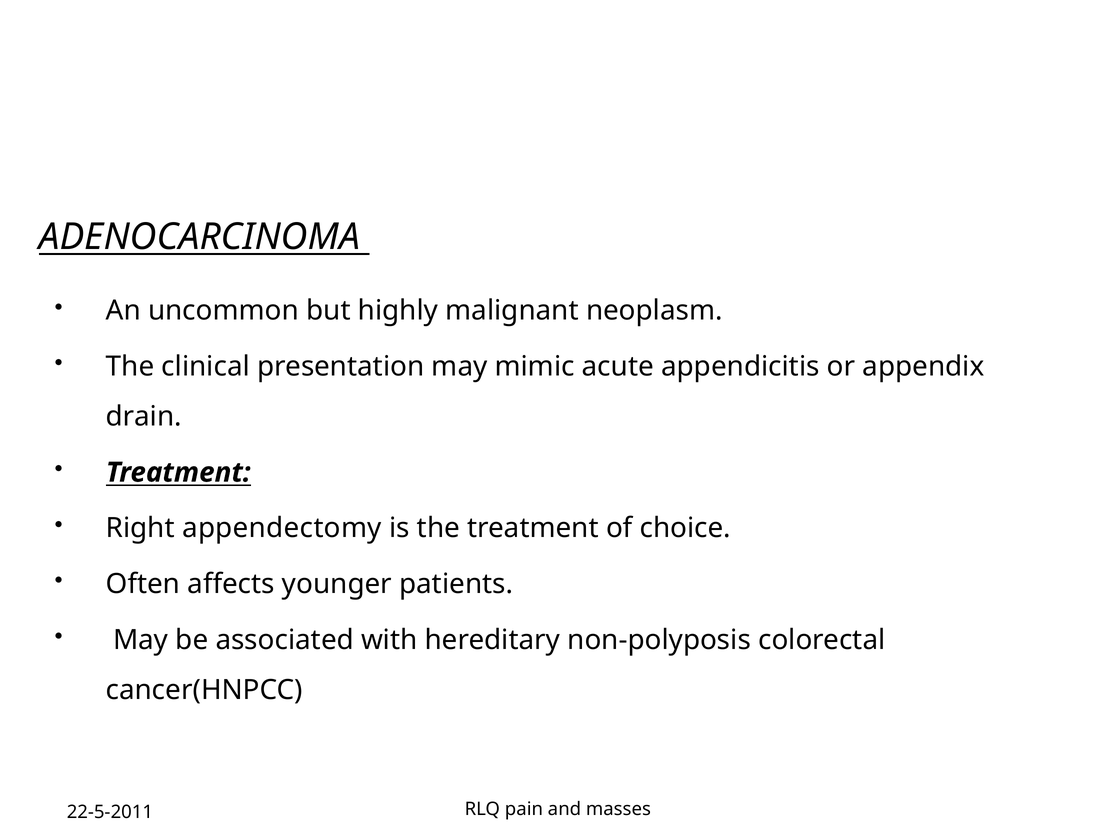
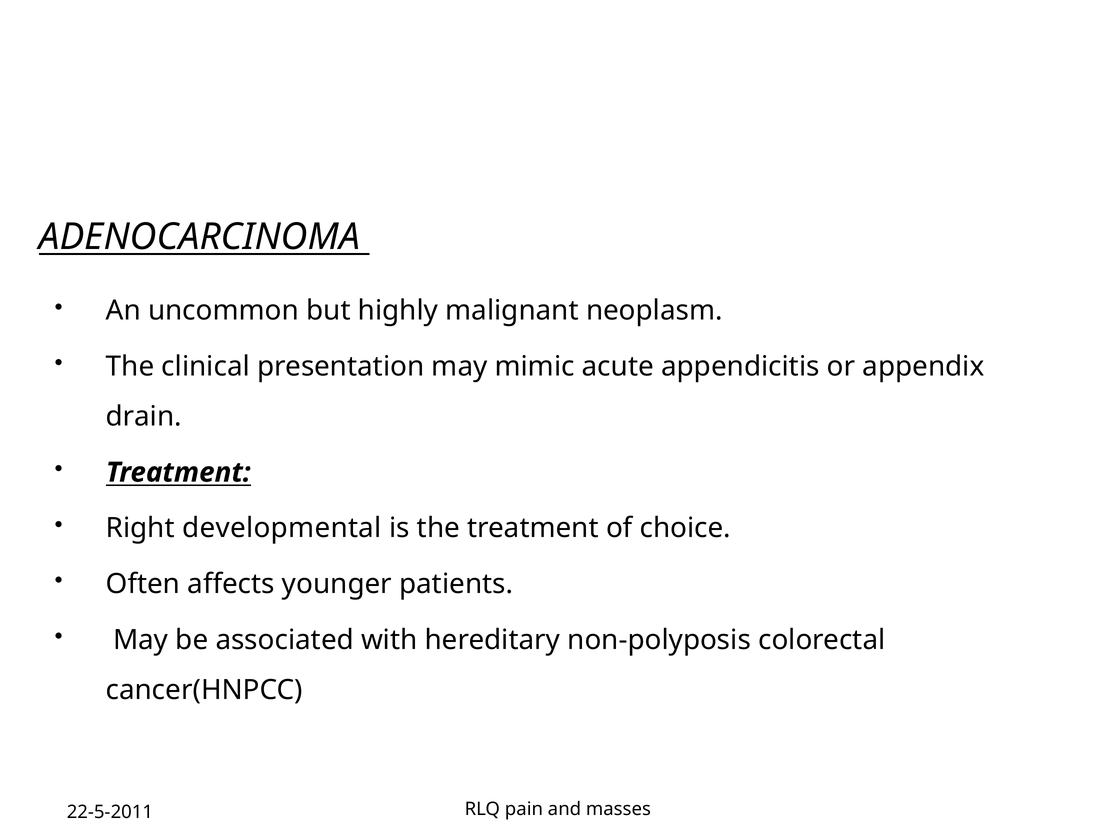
appendectomy: appendectomy -> developmental
